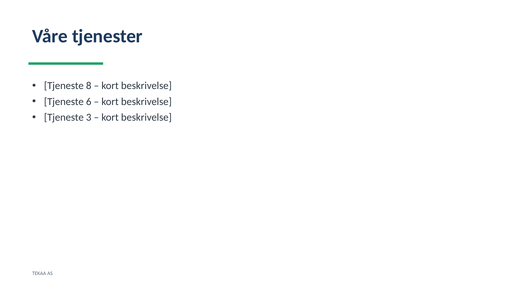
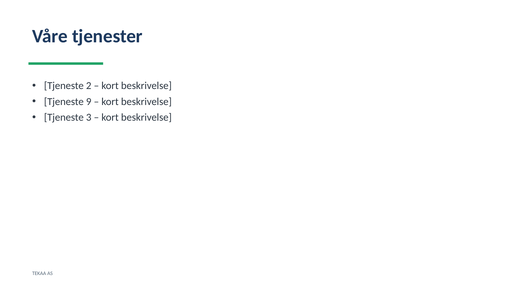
8: 8 -> 2
6: 6 -> 9
